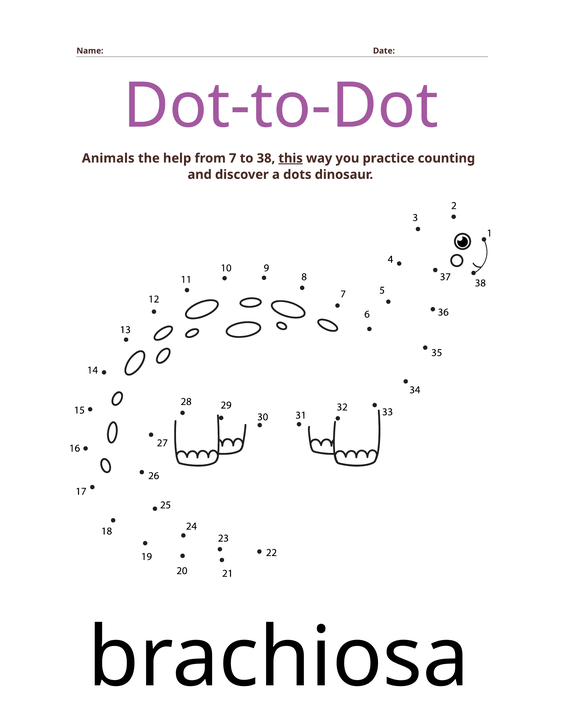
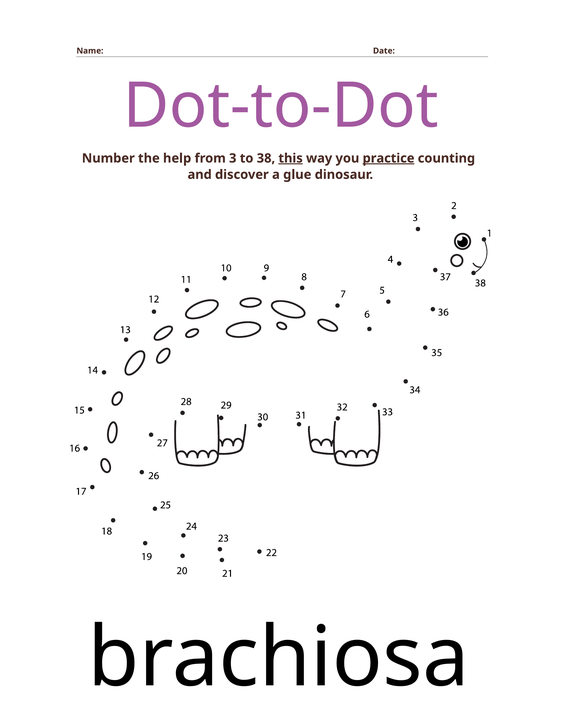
Animals: Animals -> Number
7: 7 -> 3
practice underline: none -> present
dots: dots -> glue
